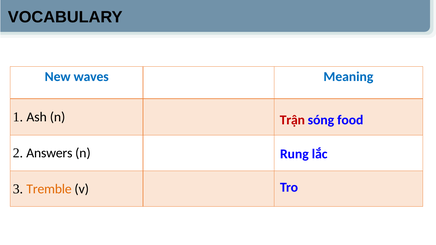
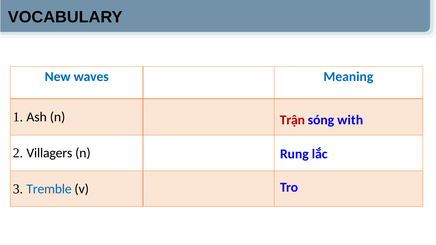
food: food -> with
Answers: Answers -> Villagers
Tremble colour: orange -> blue
